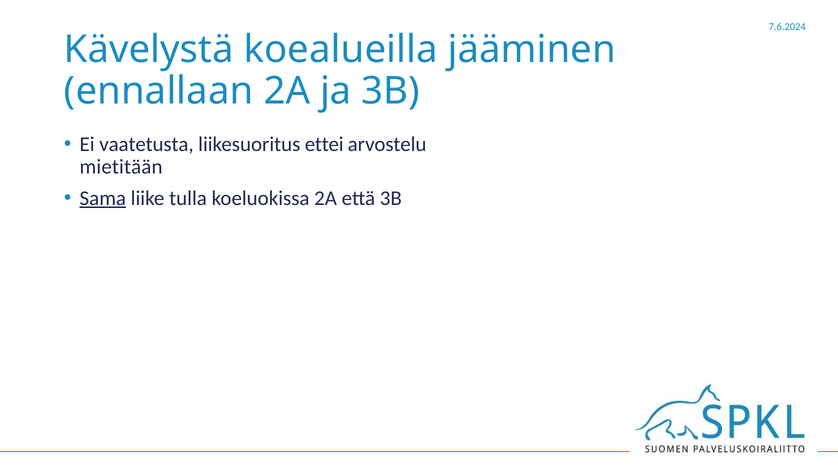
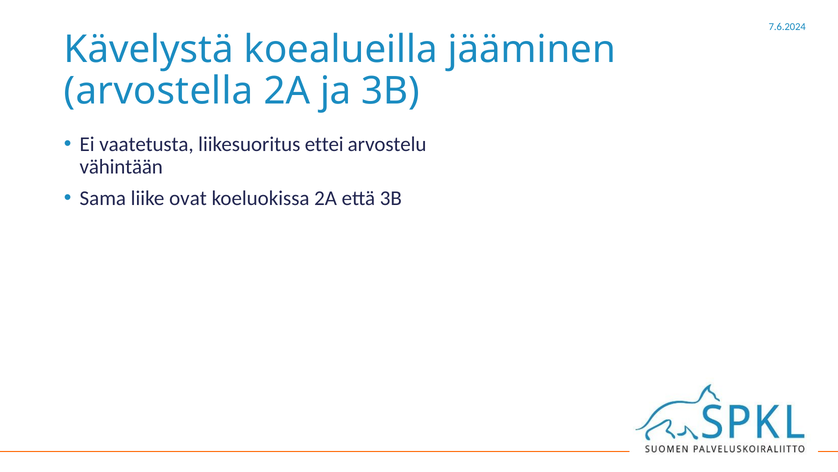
ennallaan: ennallaan -> arvostella
mietitään: mietitään -> vähintään
Sama underline: present -> none
tulla: tulla -> ovat
